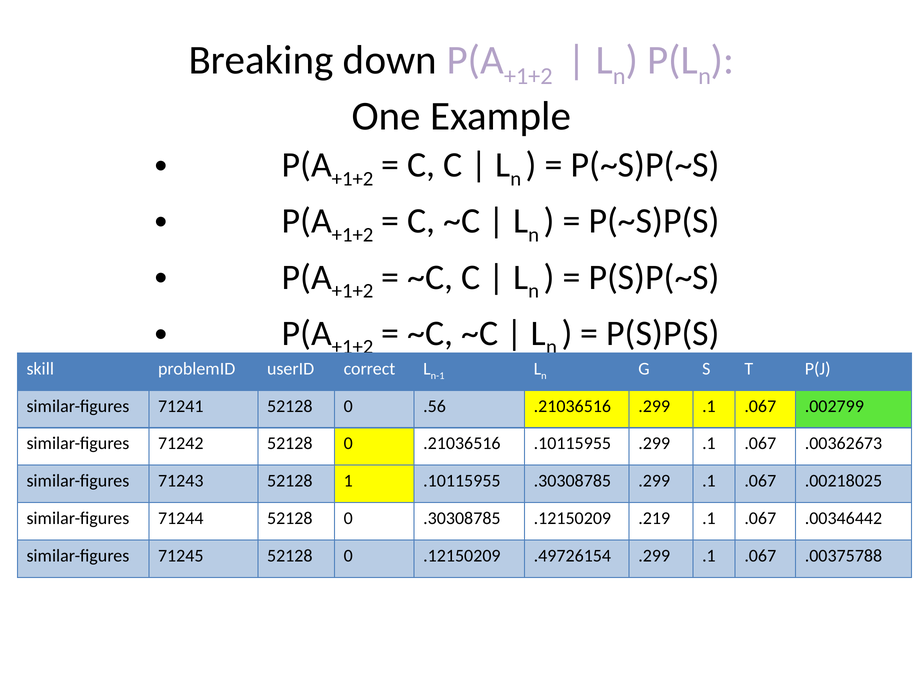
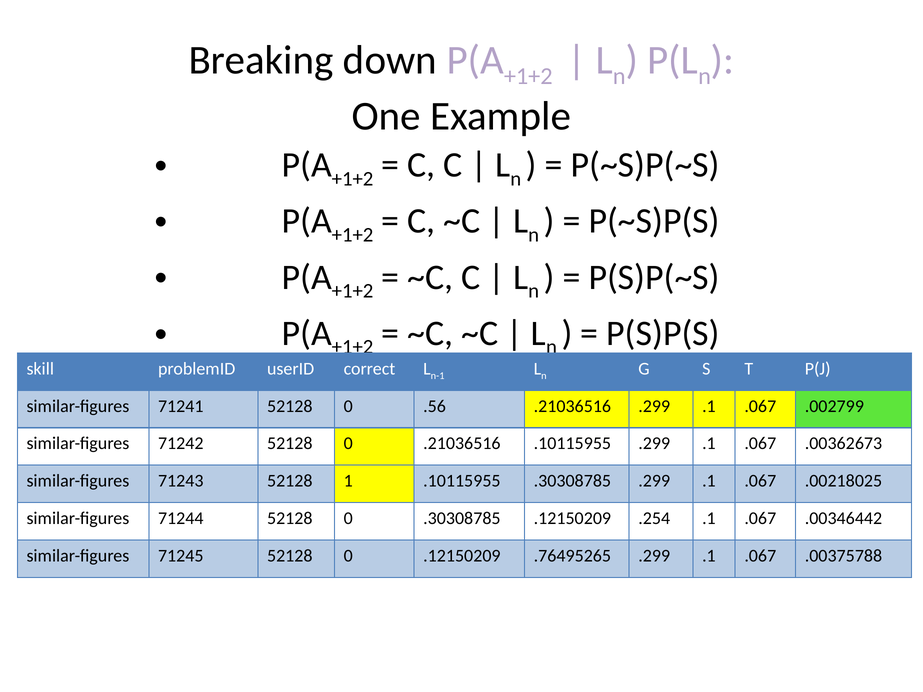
.219: .219 -> .254
.49726154: .49726154 -> .76495265
